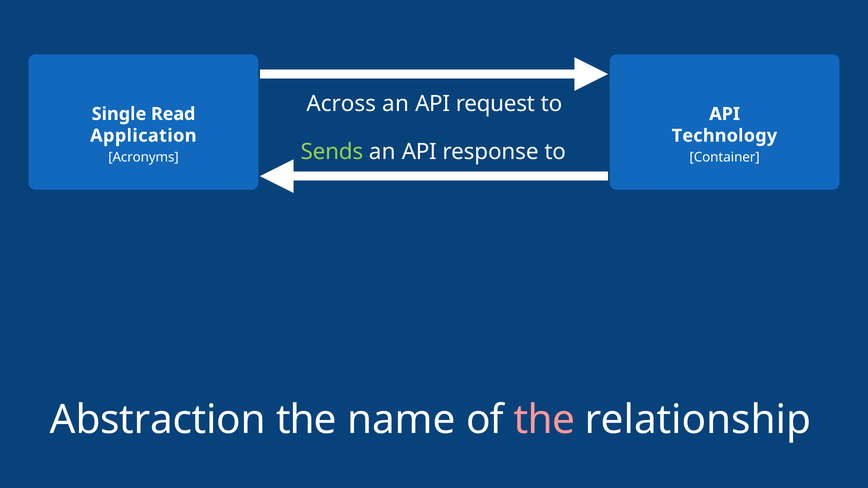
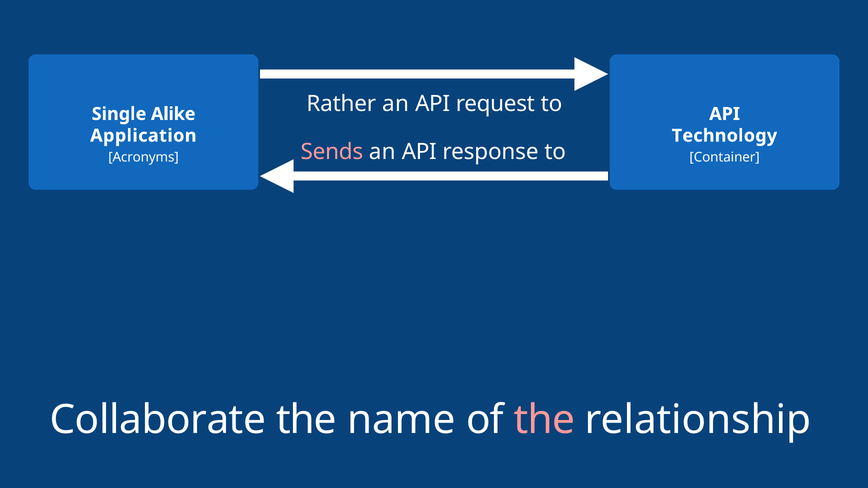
Across: Across -> Rather
Read: Read -> Alike
Sends colour: light green -> pink
Abstraction: Abstraction -> Collaborate
